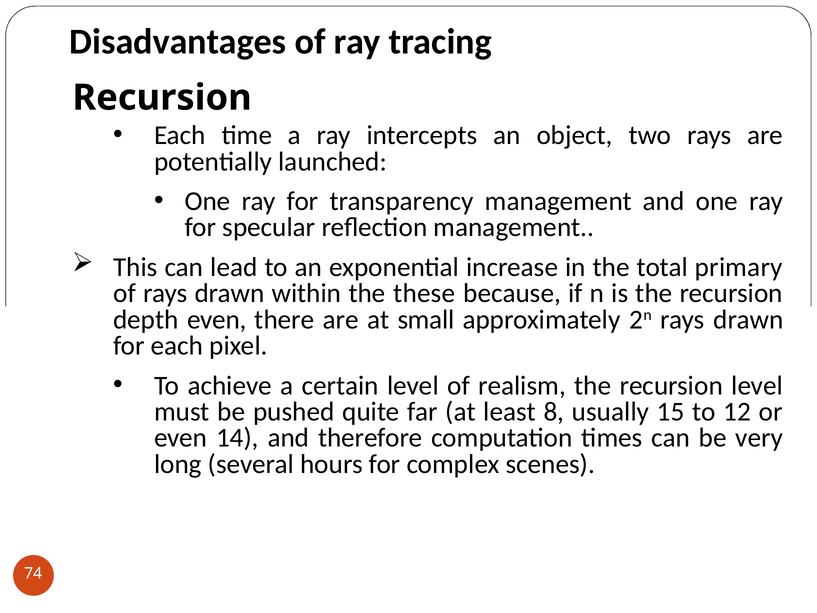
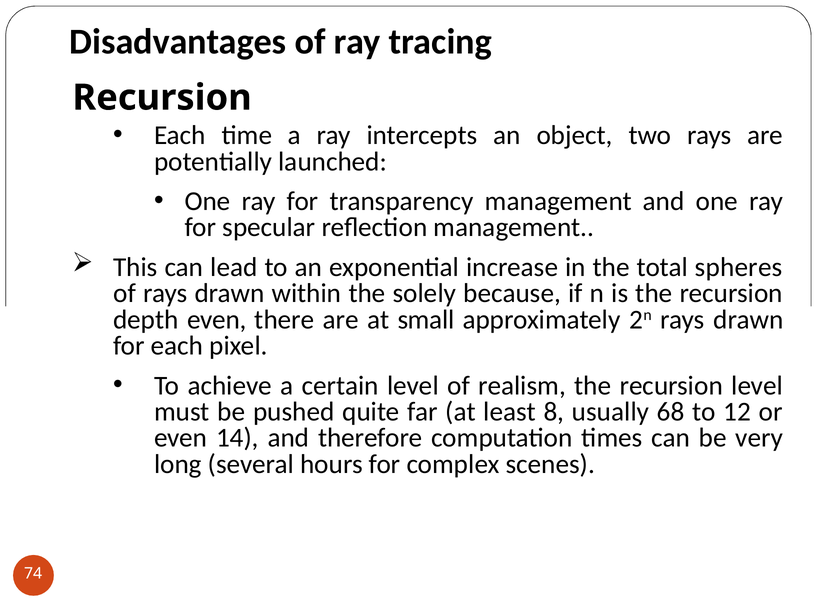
primary: primary -> spheres
these: these -> solely
15: 15 -> 68
